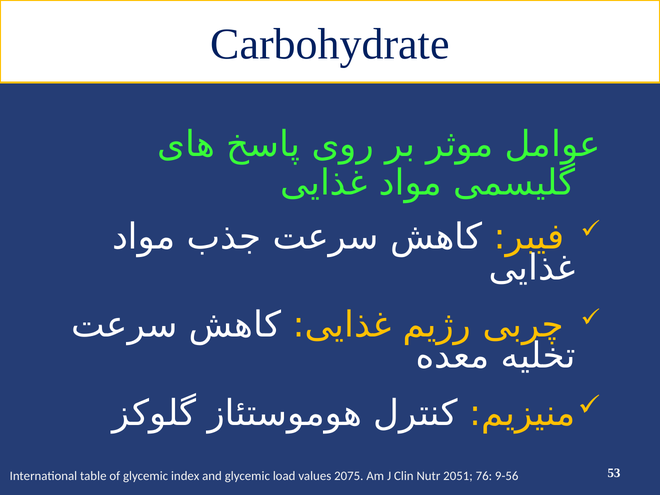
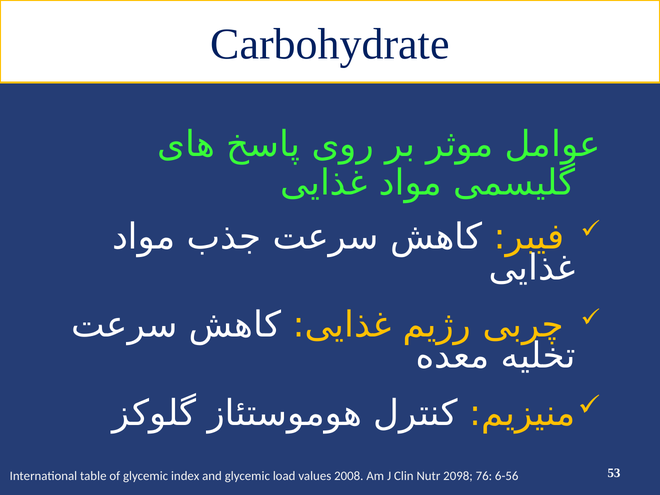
2075: 2075 -> 2008
2051: 2051 -> 2098
9-56: 9-56 -> 6-56
